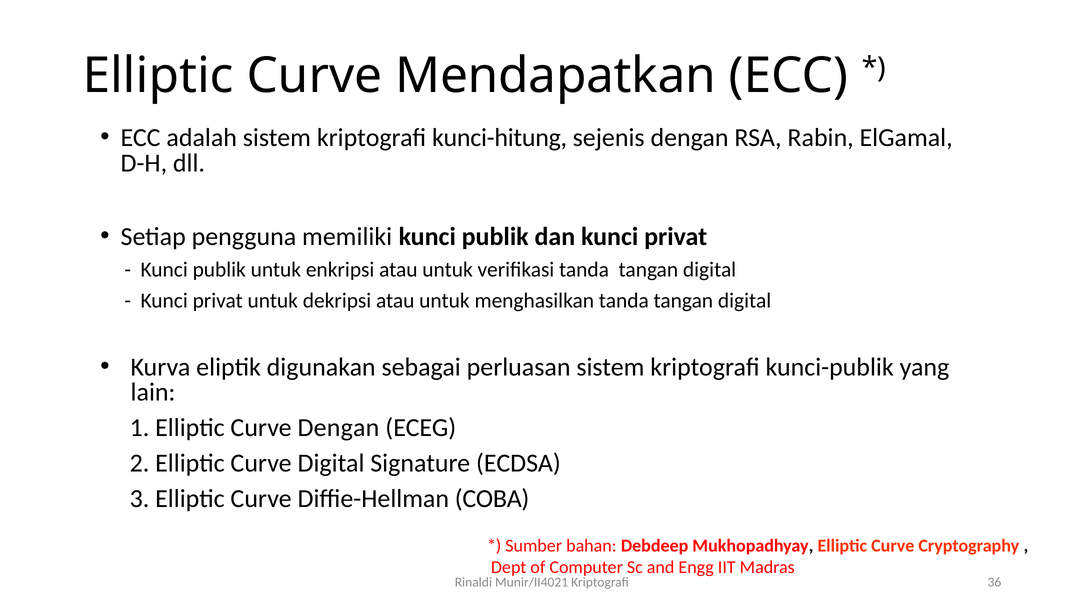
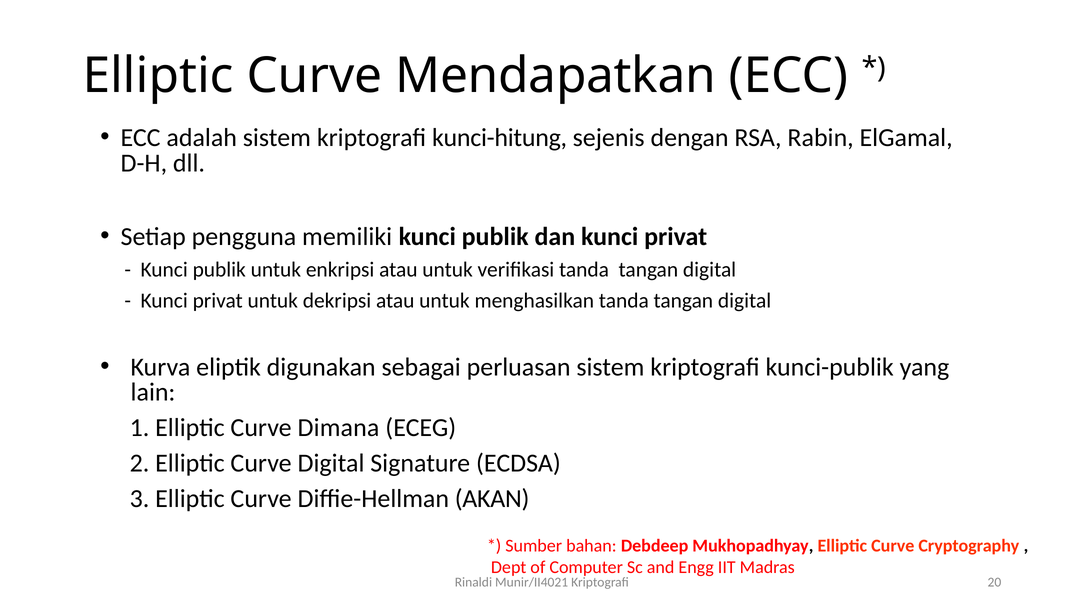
Curve Dengan: Dengan -> Dimana
COBA: COBA -> AKAN
36: 36 -> 20
